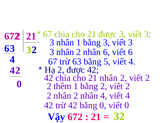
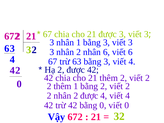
63 bằng 5: 5 -> 3
21 nhân: nhân -> thêm
2 nhân 2 nhân: nhân -> được
